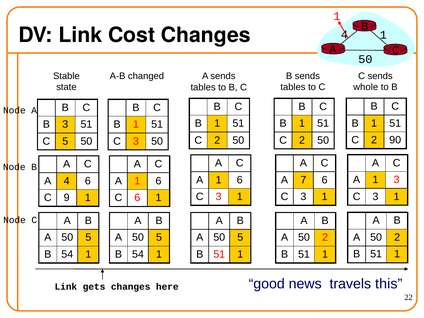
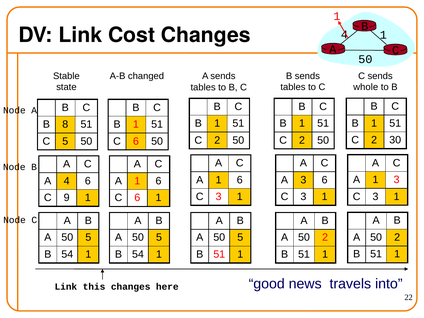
B 3: 3 -> 8
90: 90 -> 30
3 at (136, 141): 3 -> 6
A 7: 7 -> 3
this: this -> into
gets: gets -> this
